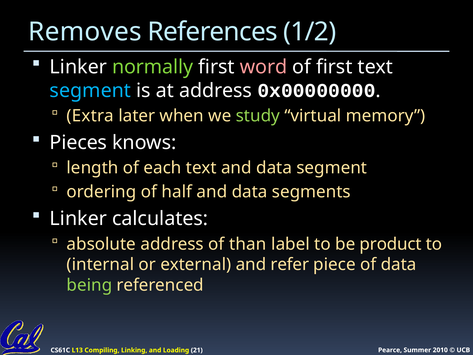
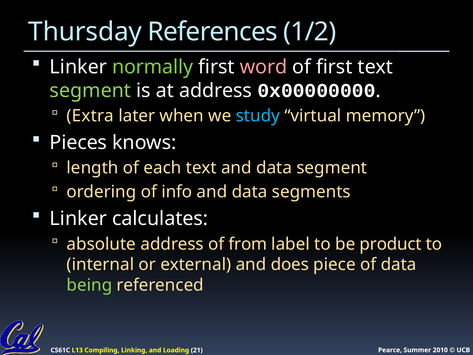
Removes: Removes -> Thursday
segment at (90, 90) colour: light blue -> light green
study colour: light green -> light blue
half: half -> info
than: than -> from
refer: refer -> does
